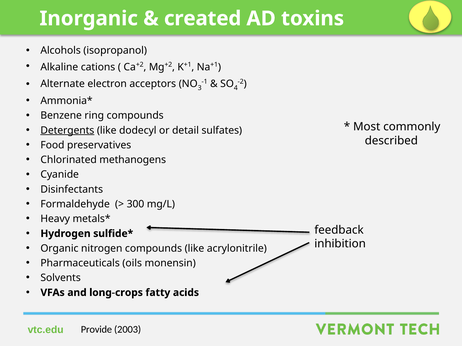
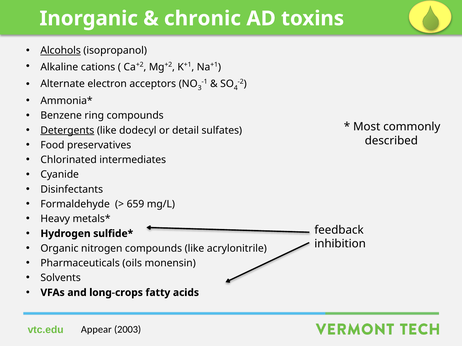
created: created -> chronic
Alcohols underline: none -> present
methanogens: methanogens -> intermediates
300: 300 -> 659
Provide: Provide -> Appear
